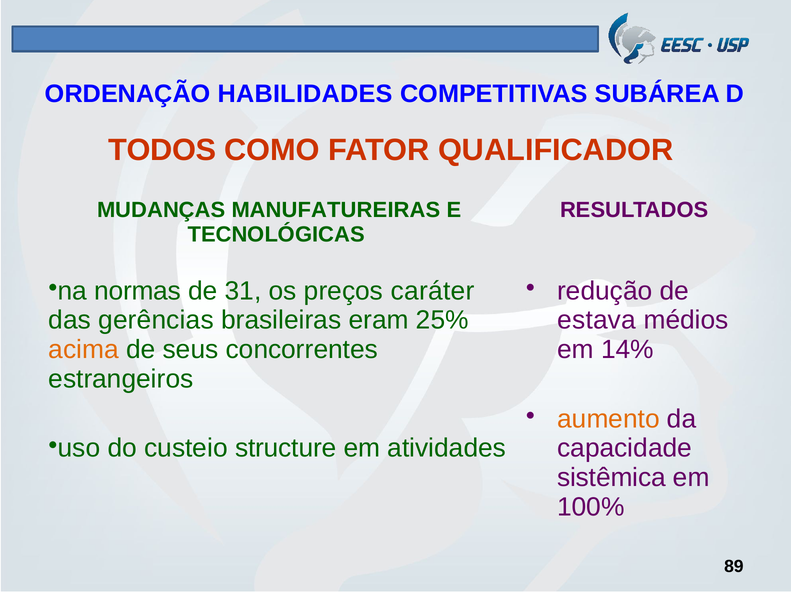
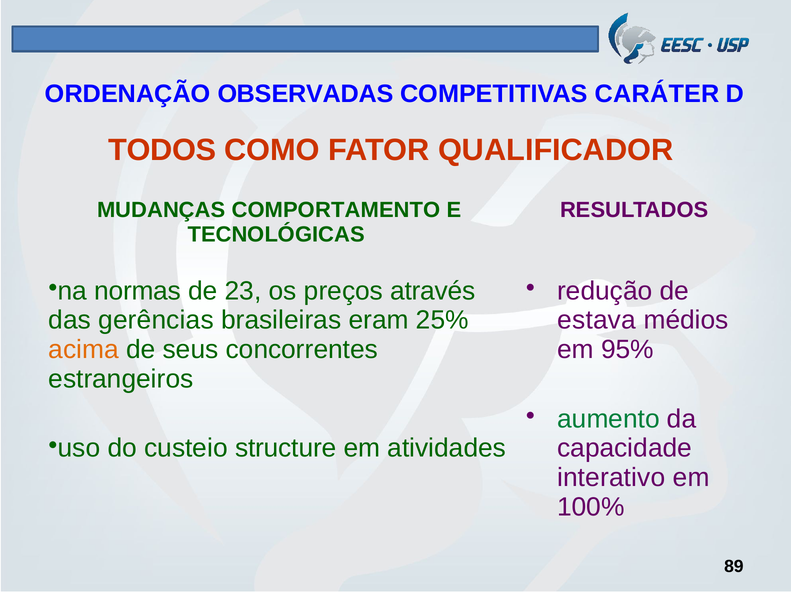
HABILIDADES: HABILIDADES -> OBSERVADAS
SUBÁREA: SUBÁREA -> CARÁTER
MANUFATUREIRAS: MANUFATUREIRAS -> COMPORTAMENTO
31: 31 -> 23
caráter: caráter -> através
14%: 14% -> 95%
aumento colour: orange -> green
sistêmica: sistêmica -> interativo
